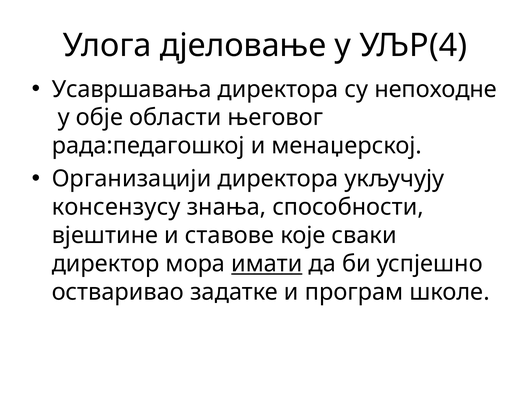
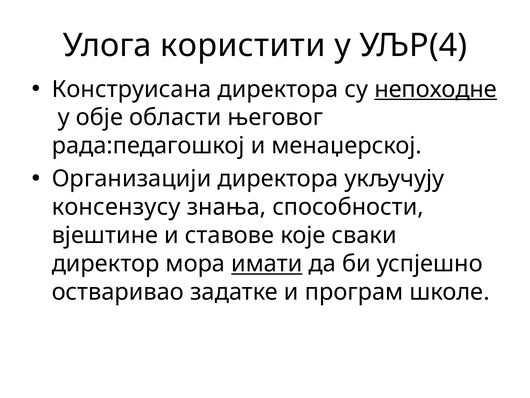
дјеловање: дјеловање -> користити
Усавршавања: Усавршавања -> Конструисана
непоходне underline: none -> present
